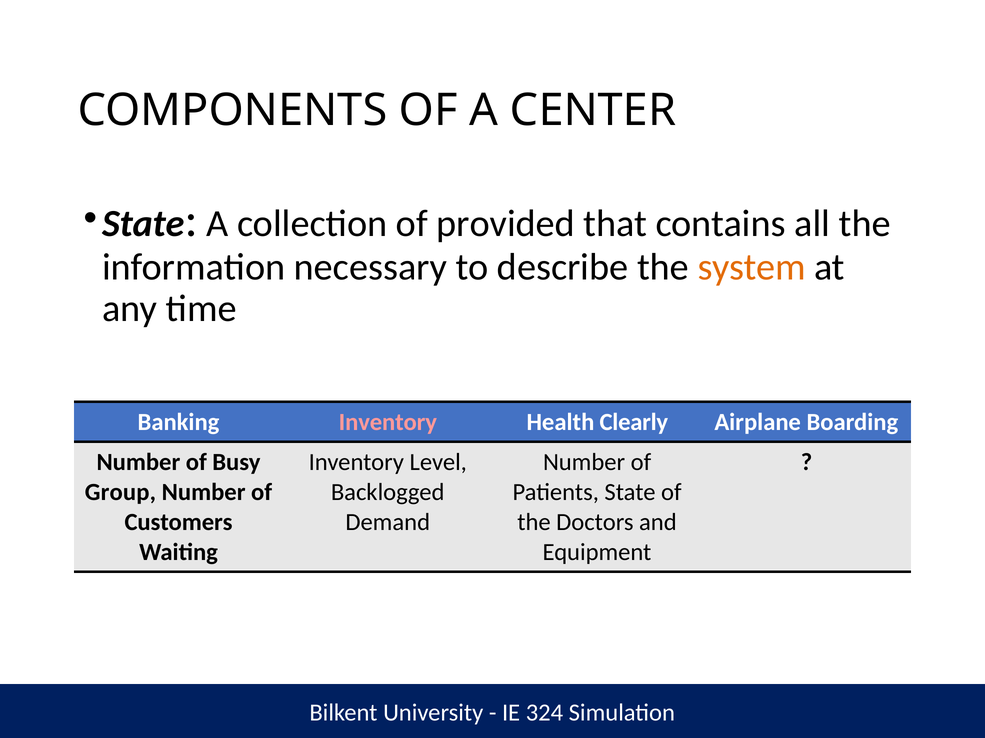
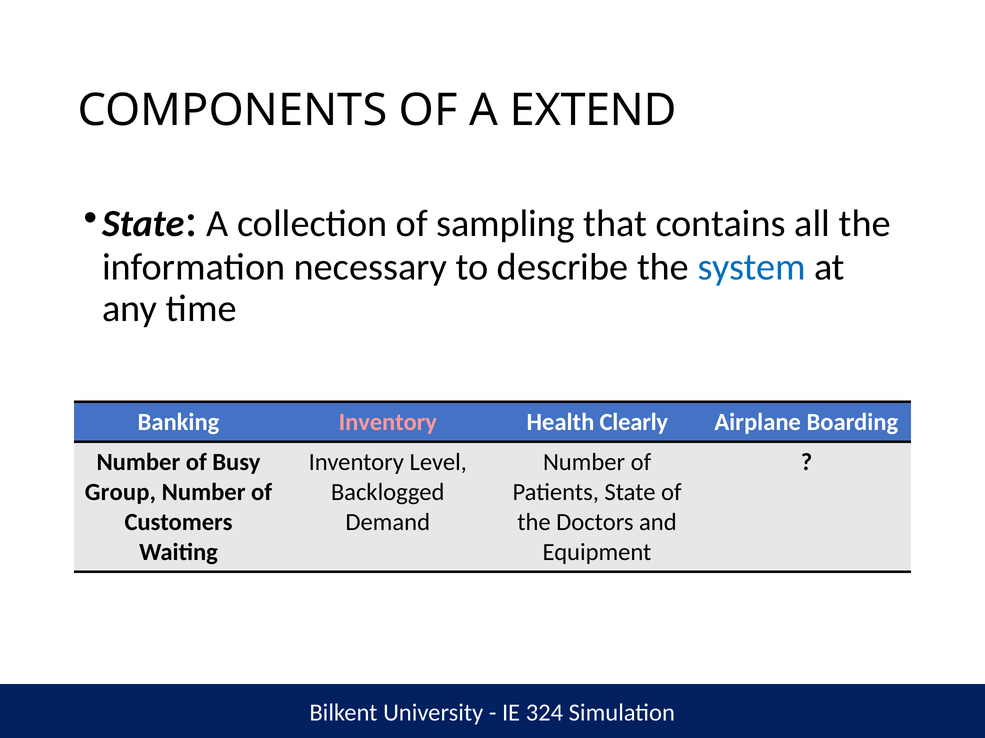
CENTER: CENTER -> EXTEND
provided: provided -> sampling
system colour: orange -> blue
